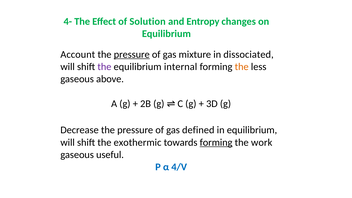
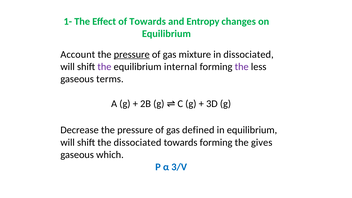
4-: 4- -> 1-
of Solution: Solution -> Towards
the at (242, 67) colour: orange -> purple
above: above -> terms
the exothermic: exothermic -> dissociated
forming at (216, 142) underline: present -> none
work: work -> gives
useful: useful -> which
4/V: 4/V -> 3/V
